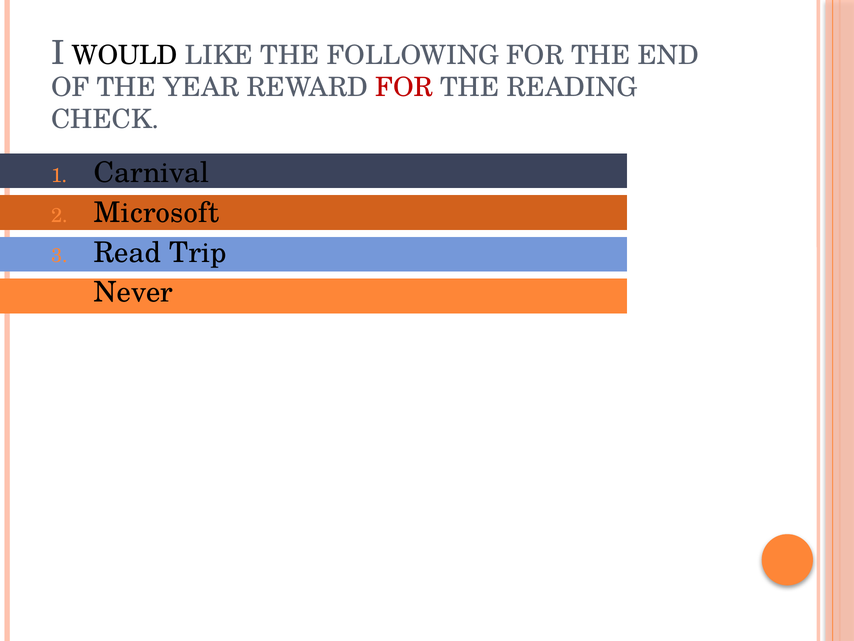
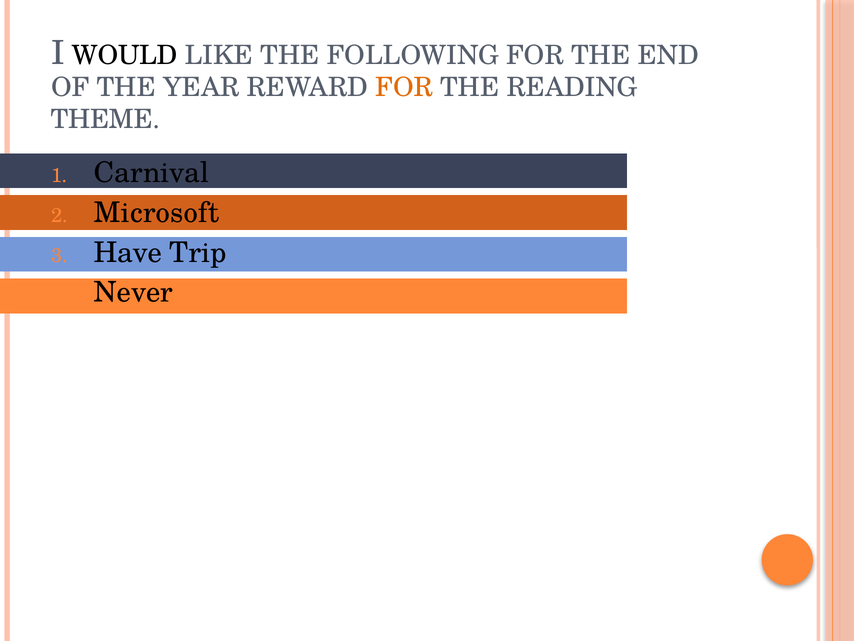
FOR at (404, 88) colour: red -> orange
CHECK: CHECK -> THEME
Read: Read -> Have
